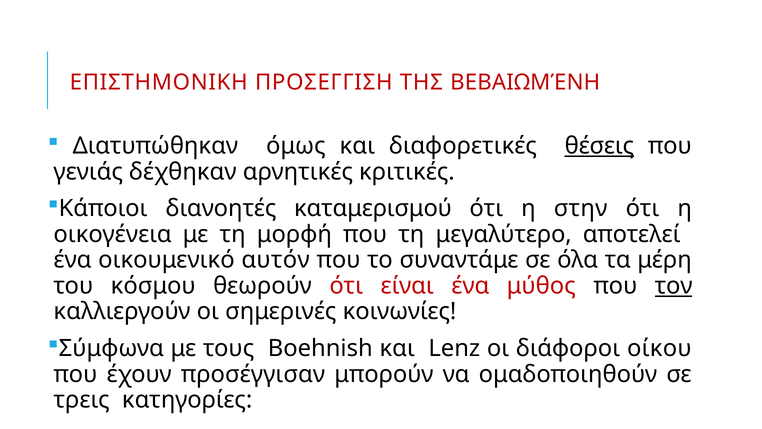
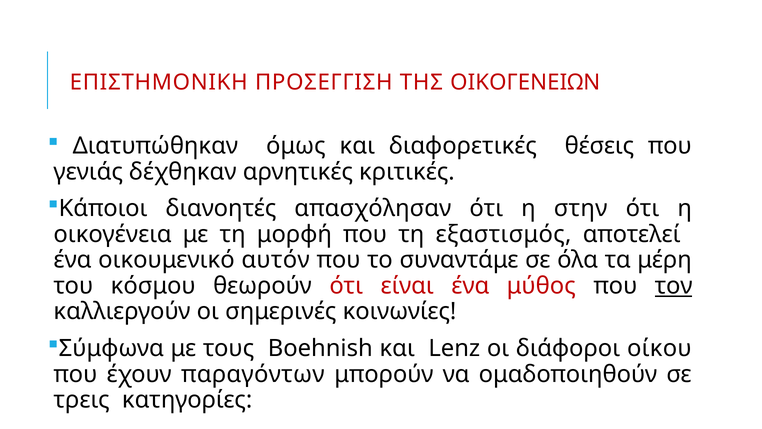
ΒΕΒΑΙΩΜΈΝΗ: ΒΕΒΑΙΩΜΈΝΗ -> ΟΙΚΟΓΕΝΕΙΩΝ
θέσεις underline: present -> none
καταμερισμού: καταμερισμού -> απασχόλησαν
μεγαλύτερο: μεγαλύτερο -> εξαστισμός
προσέγγισαν: προσέγγισαν -> παραγόντων
